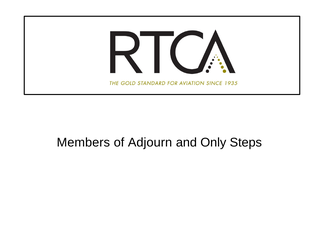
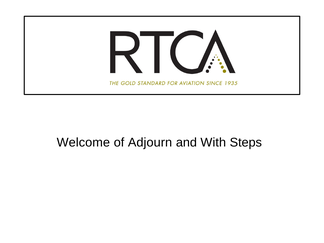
Members: Members -> Welcome
Only: Only -> With
